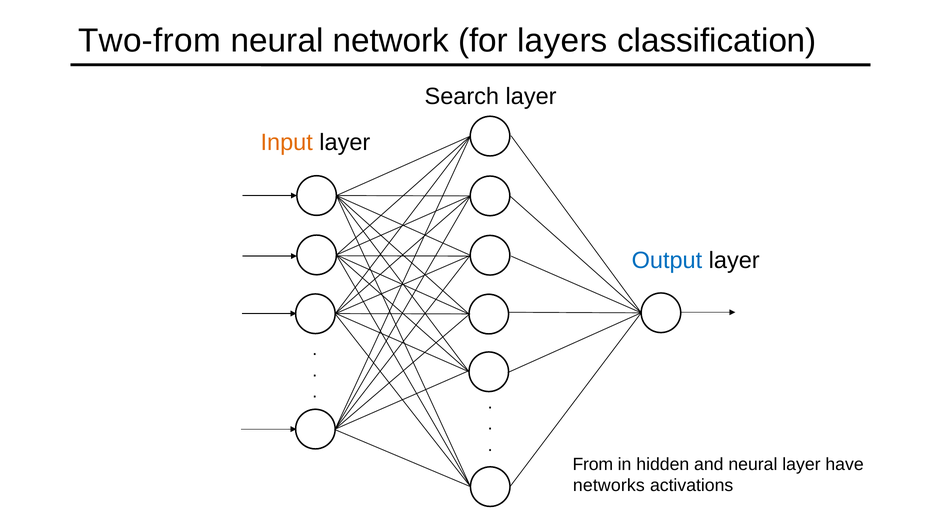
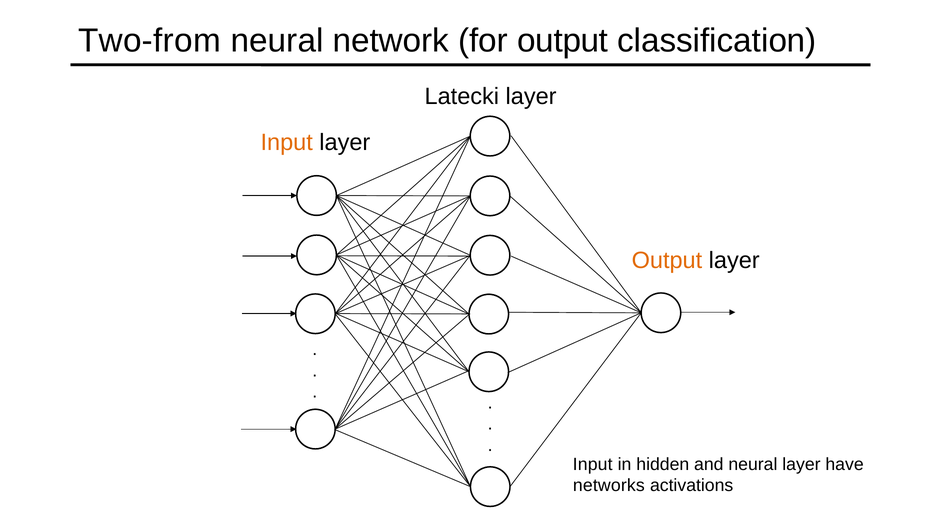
for layers: layers -> output
Search: Search -> Latecki
Output at (667, 260) colour: blue -> orange
From at (593, 464): From -> Input
